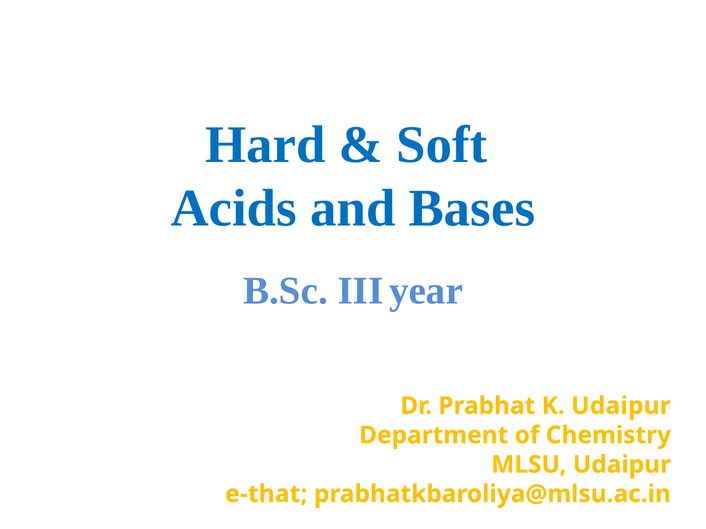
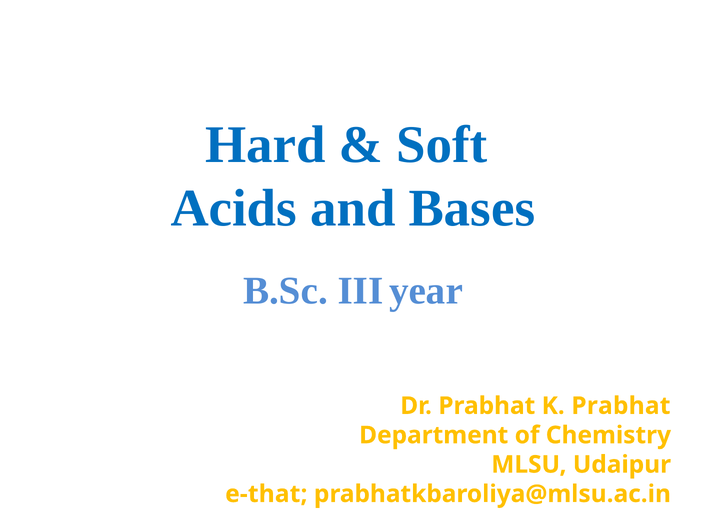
K Udaipur: Udaipur -> Prabhat
